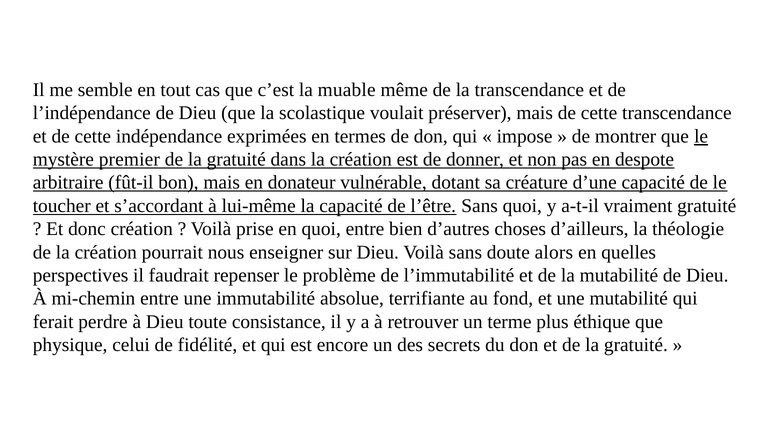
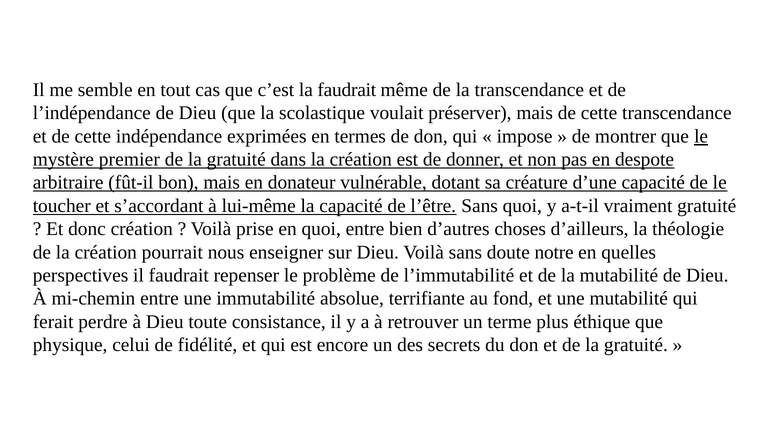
la muable: muable -> faudrait
alors: alors -> notre
